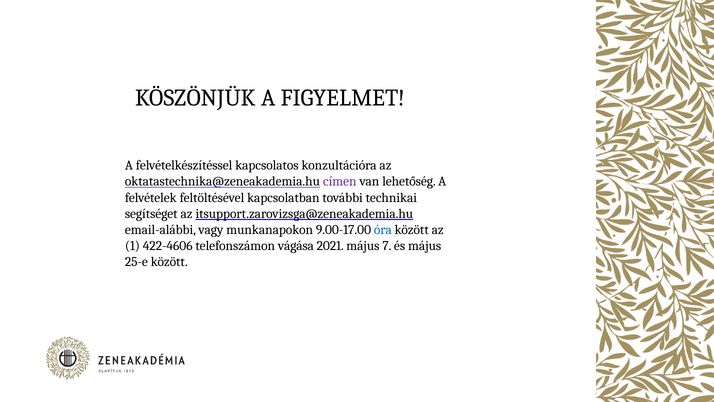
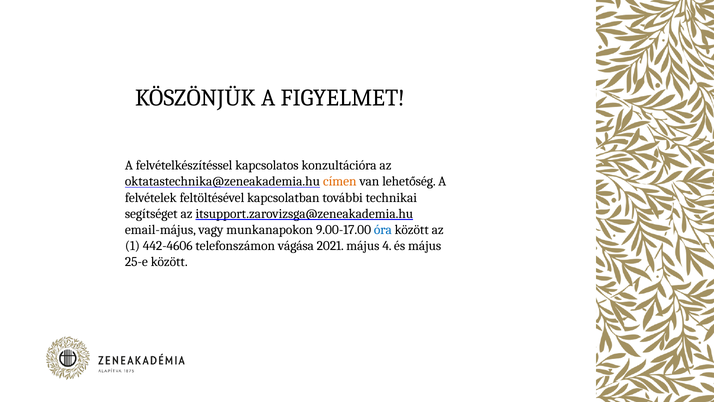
címen colour: purple -> orange
email-alábbi: email-alábbi -> email-május
422-4606: 422-4606 -> 442-4606
7: 7 -> 4
